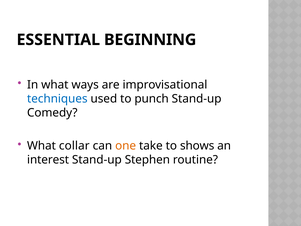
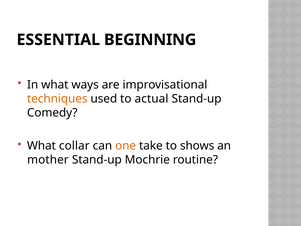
techniques colour: blue -> orange
punch: punch -> actual
interest: interest -> mother
Stephen: Stephen -> Mochrie
